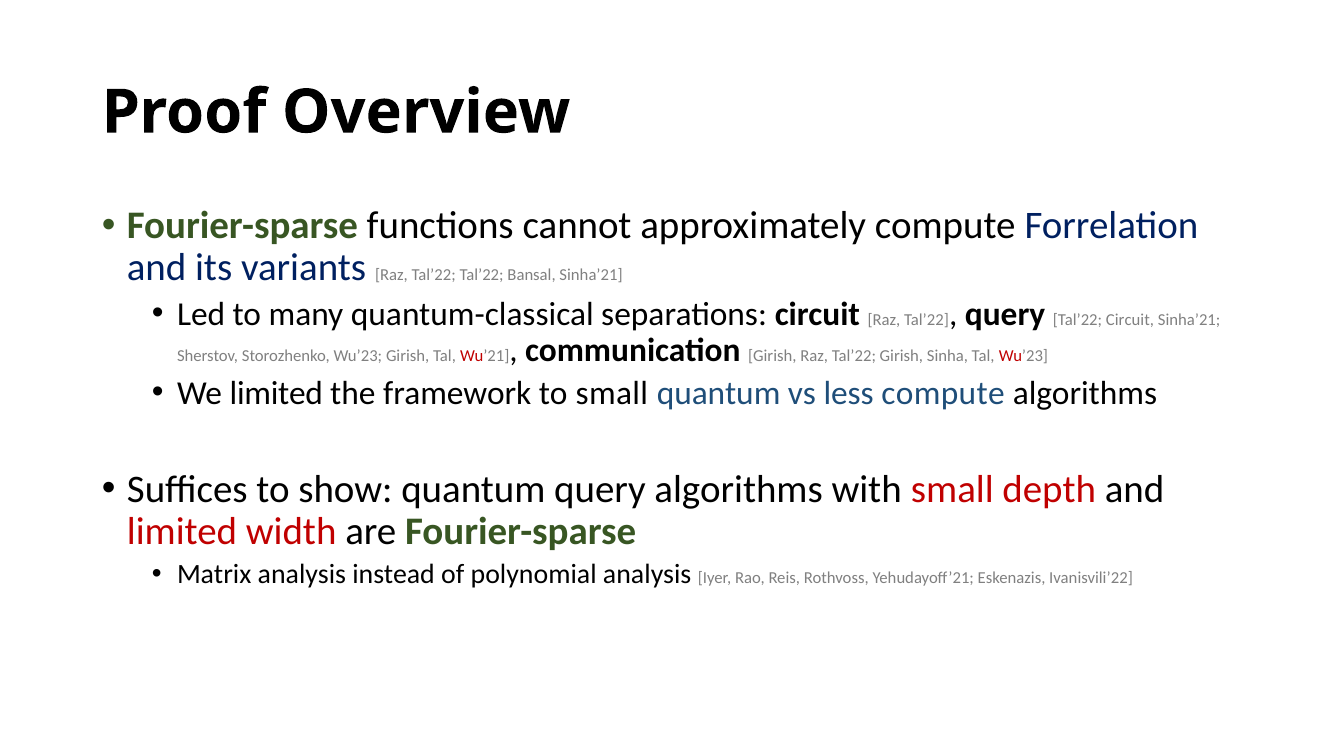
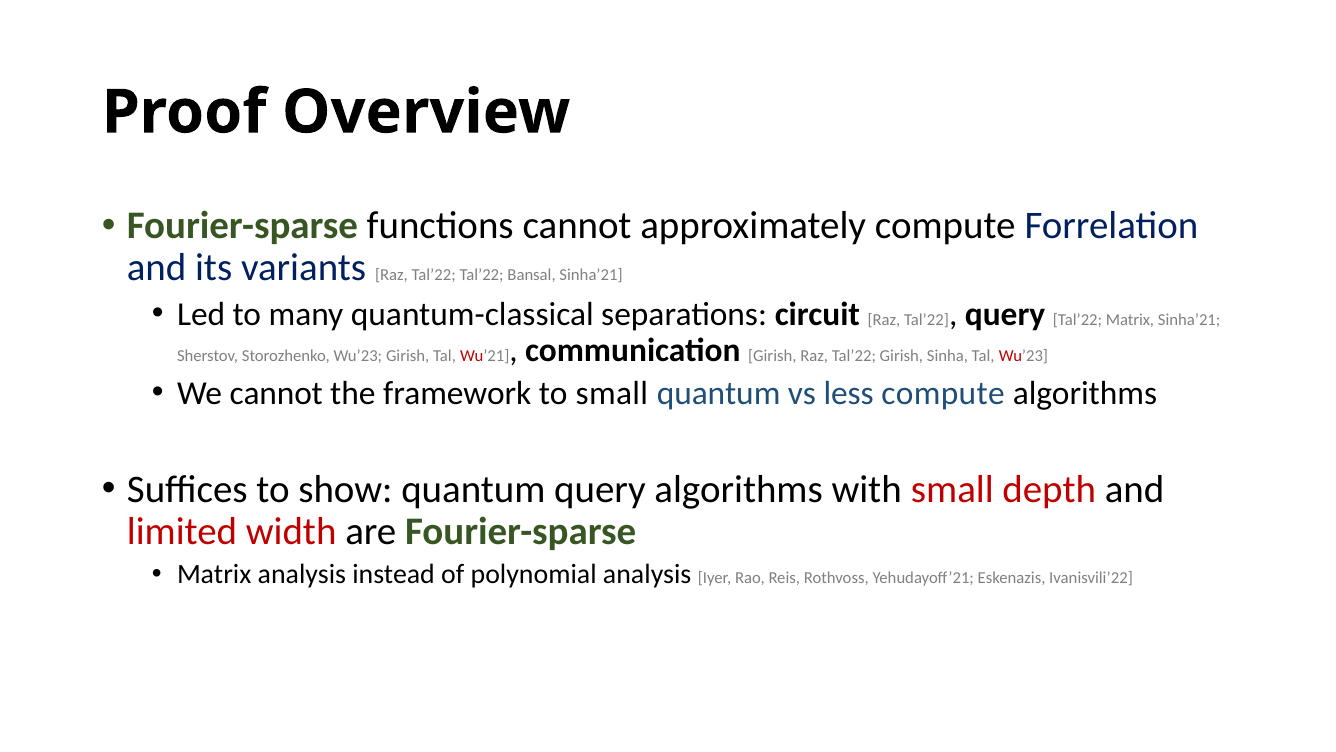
Tal’22 Circuit: Circuit -> Matrix
We limited: limited -> cannot
